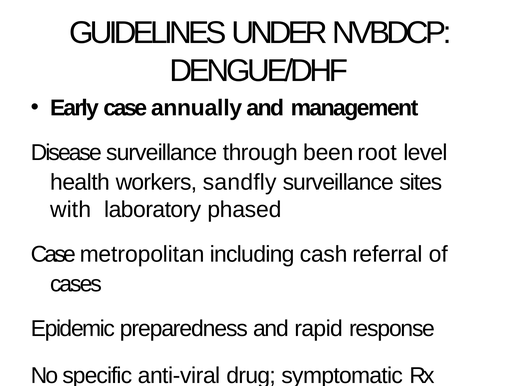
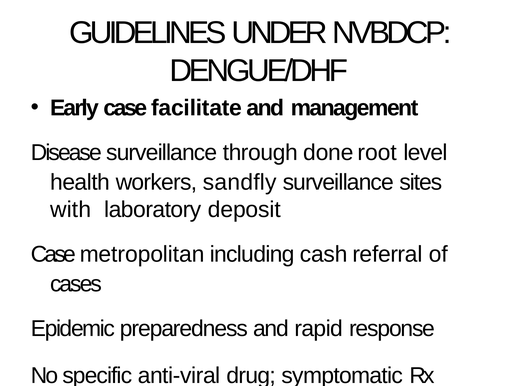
annually: annually -> facilitate
been: been -> done
phased: phased -> deposit
